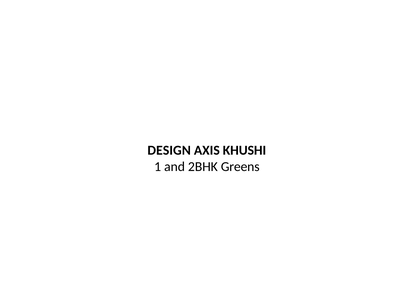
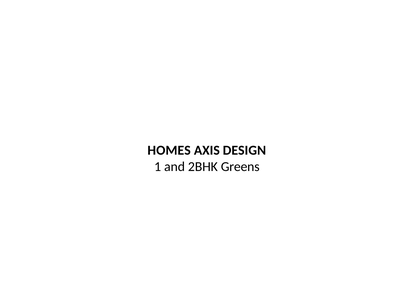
DESIGN: DESIGN -> HOMES
KHUSHI: KHUSHI -> DESIGN
